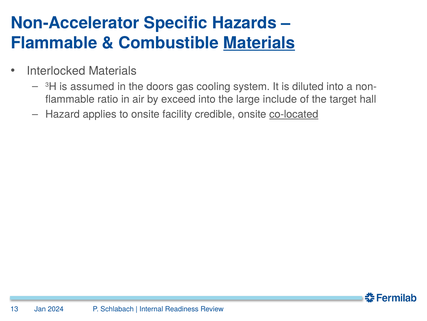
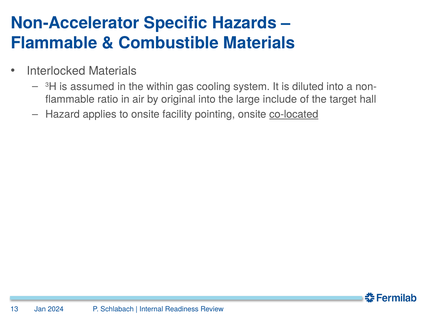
Materials at (259, 43) underline: present -> none
doors: doors -> within
exceed: exceed -> original
credible: credible -> pointing
